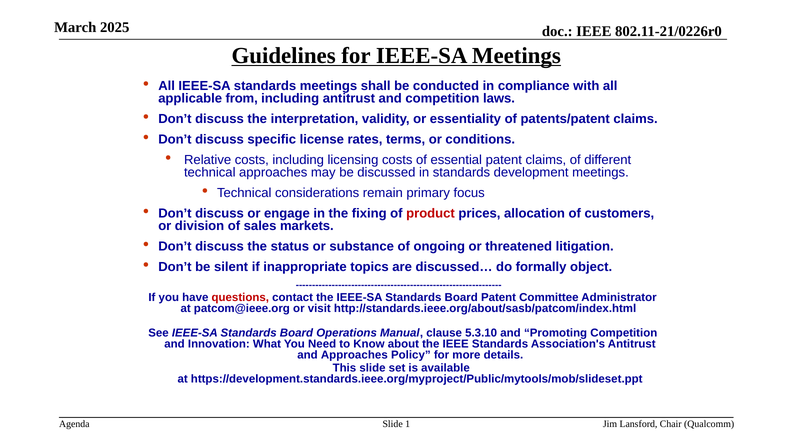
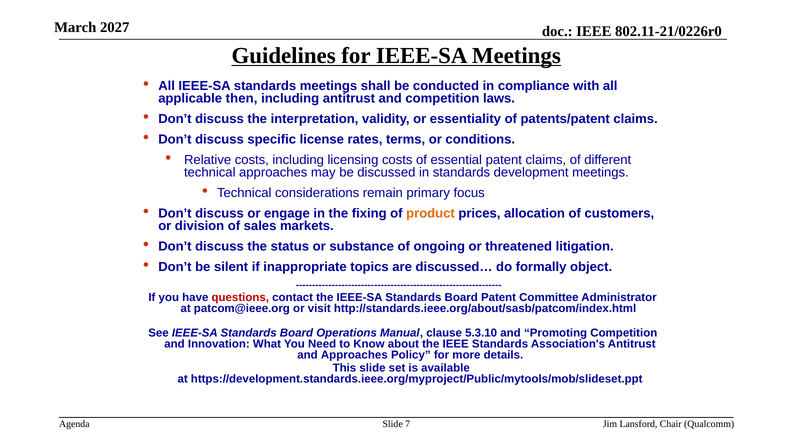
2025: 2025 -> 2027
from: from -> then
product colour: red -> orange
1: 1 -> 7
